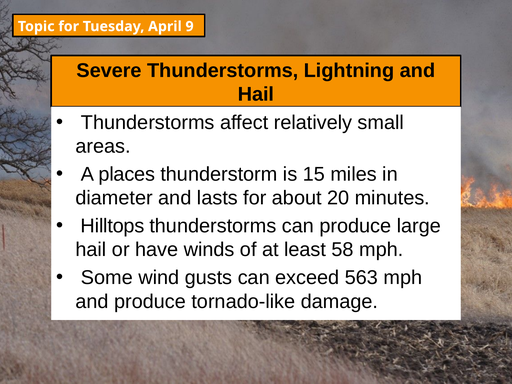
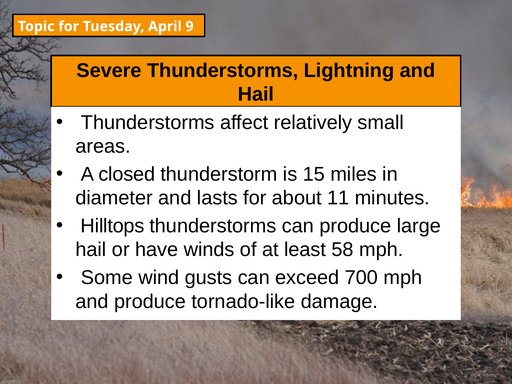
places: places -> closed
20: 20 -> 11
563: 563 -> 700
